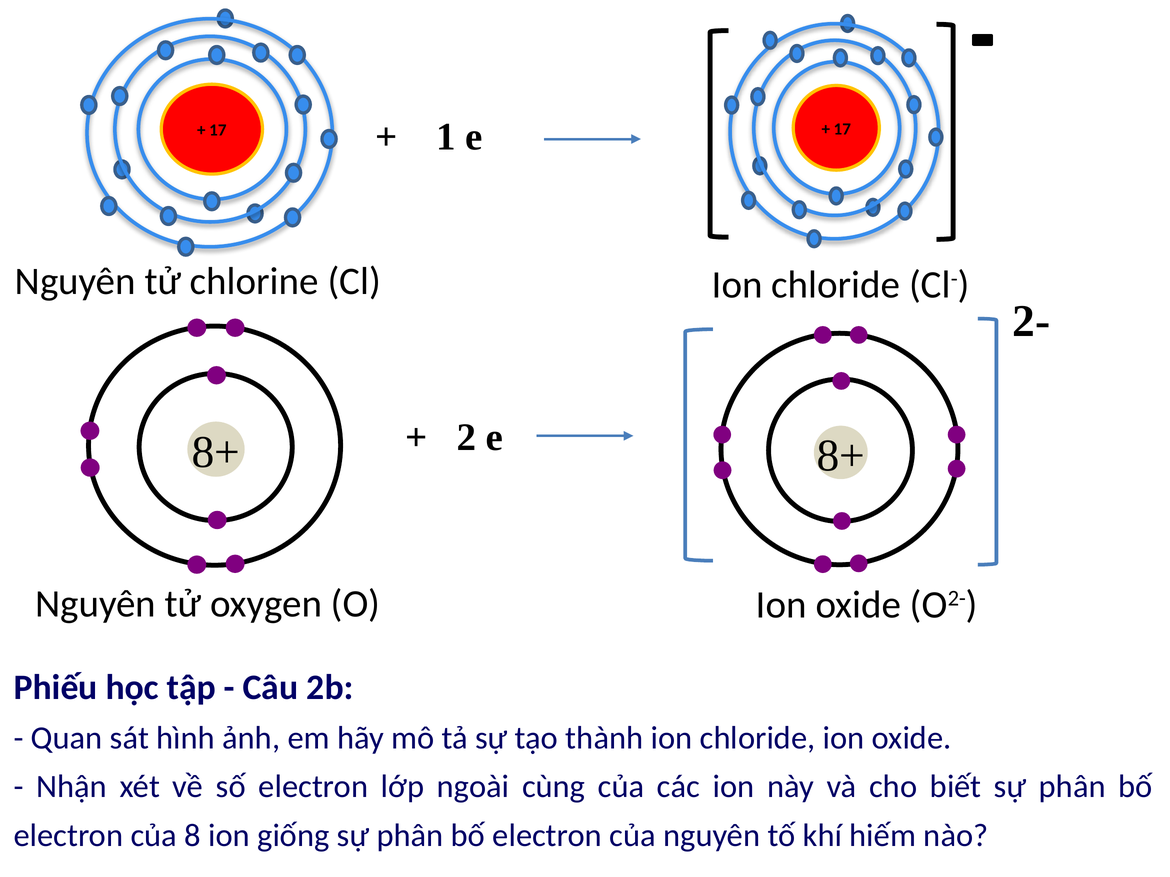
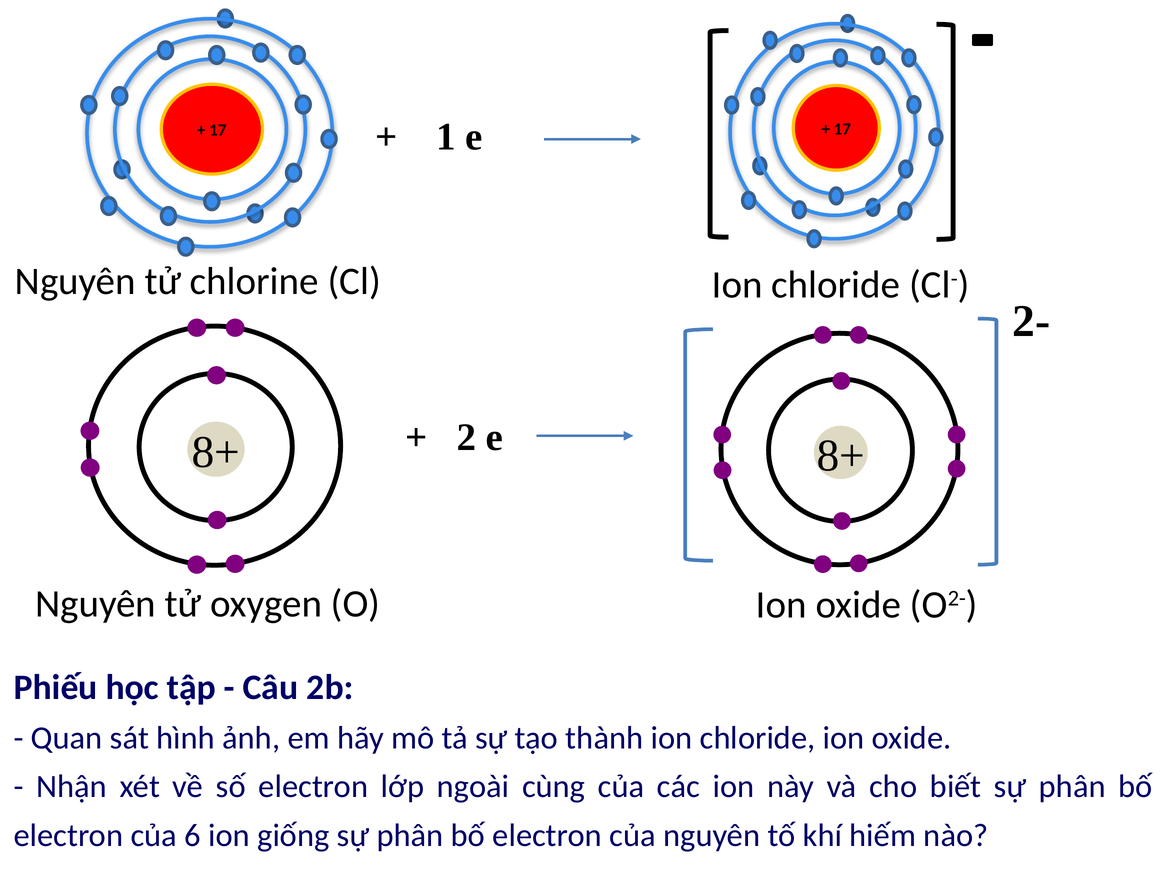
8: 8 -> 6
